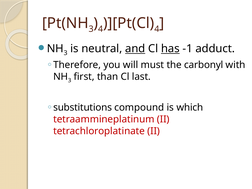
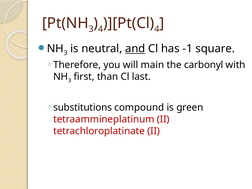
has underline: present -> none
adduct: adduct -> square
must: must -> main
which: which -> green
